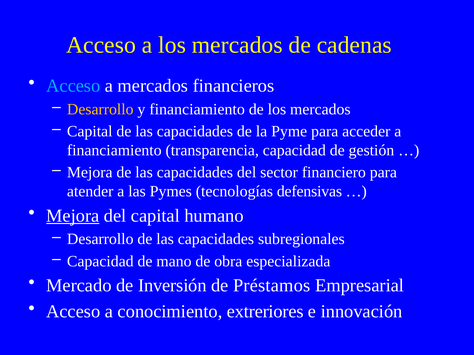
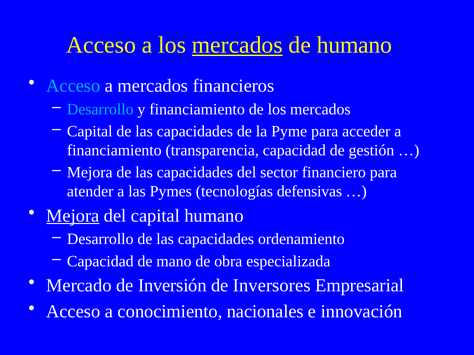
mercados at (237, 45) underline: none -> present
de cadenas: cadenas -> humano
Desarrollo at (100, 109) colour: yellow -> light blue
subregionales: subregionales -> ordenamiento
Préstamos: Préstamos -> Inversores
extreriores: extreriores -> nacionales
